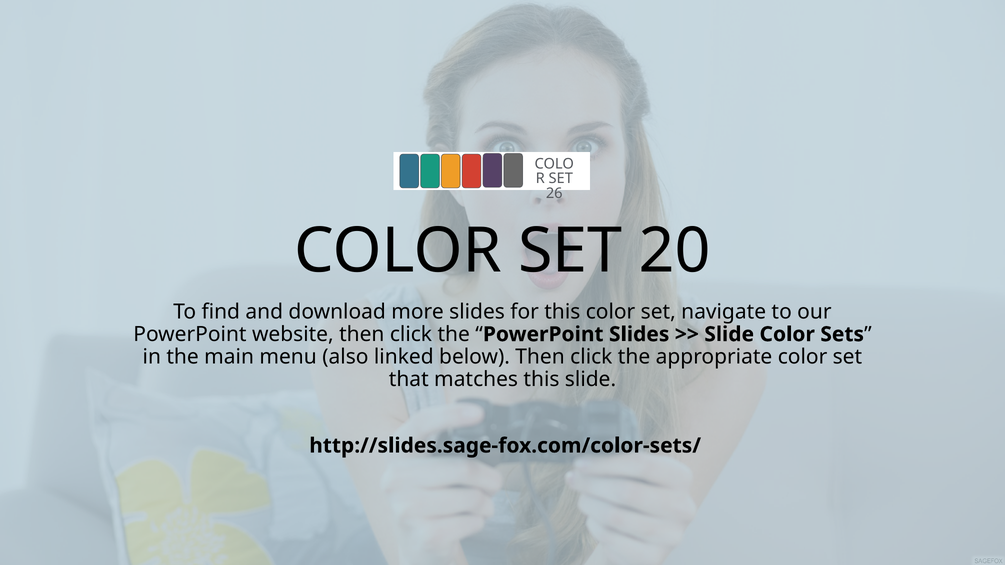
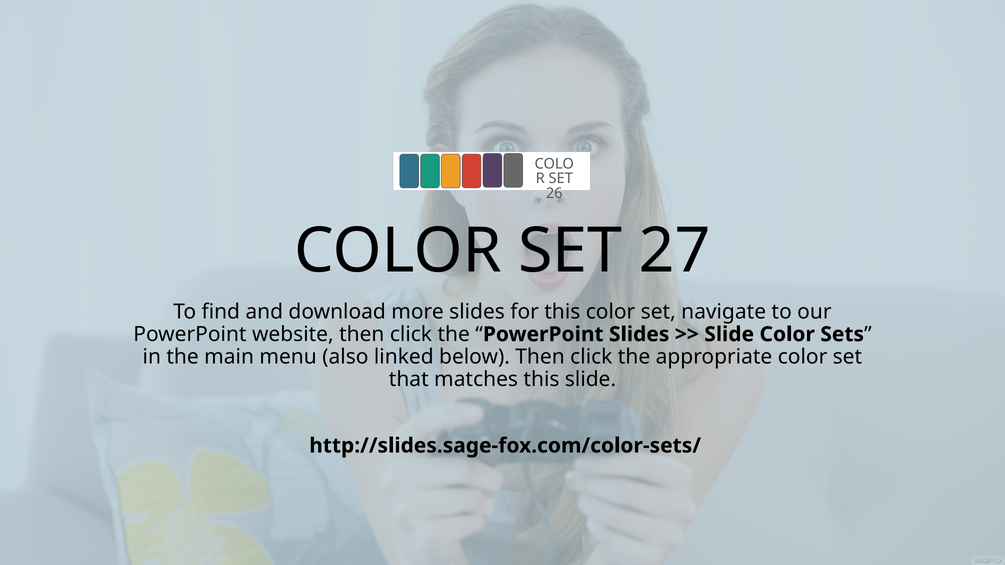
20: 20 -> 27
